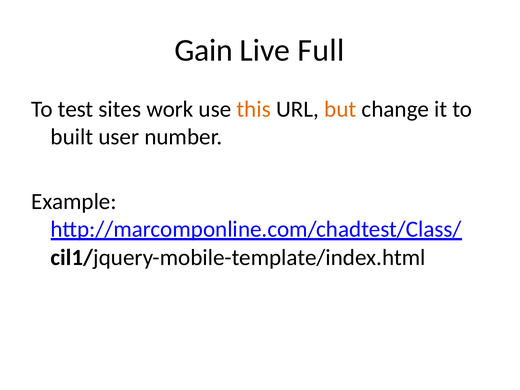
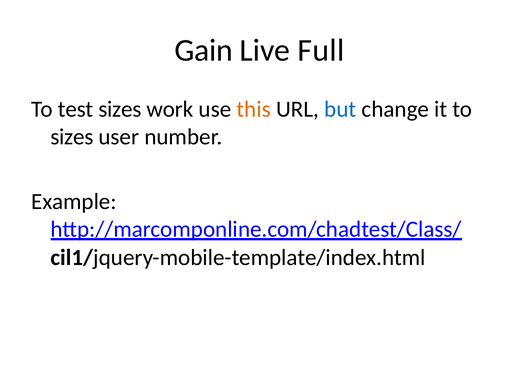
test sites: sites -> sizes
but colour: orange -> blue
built at (72, 137): built -> sizes
